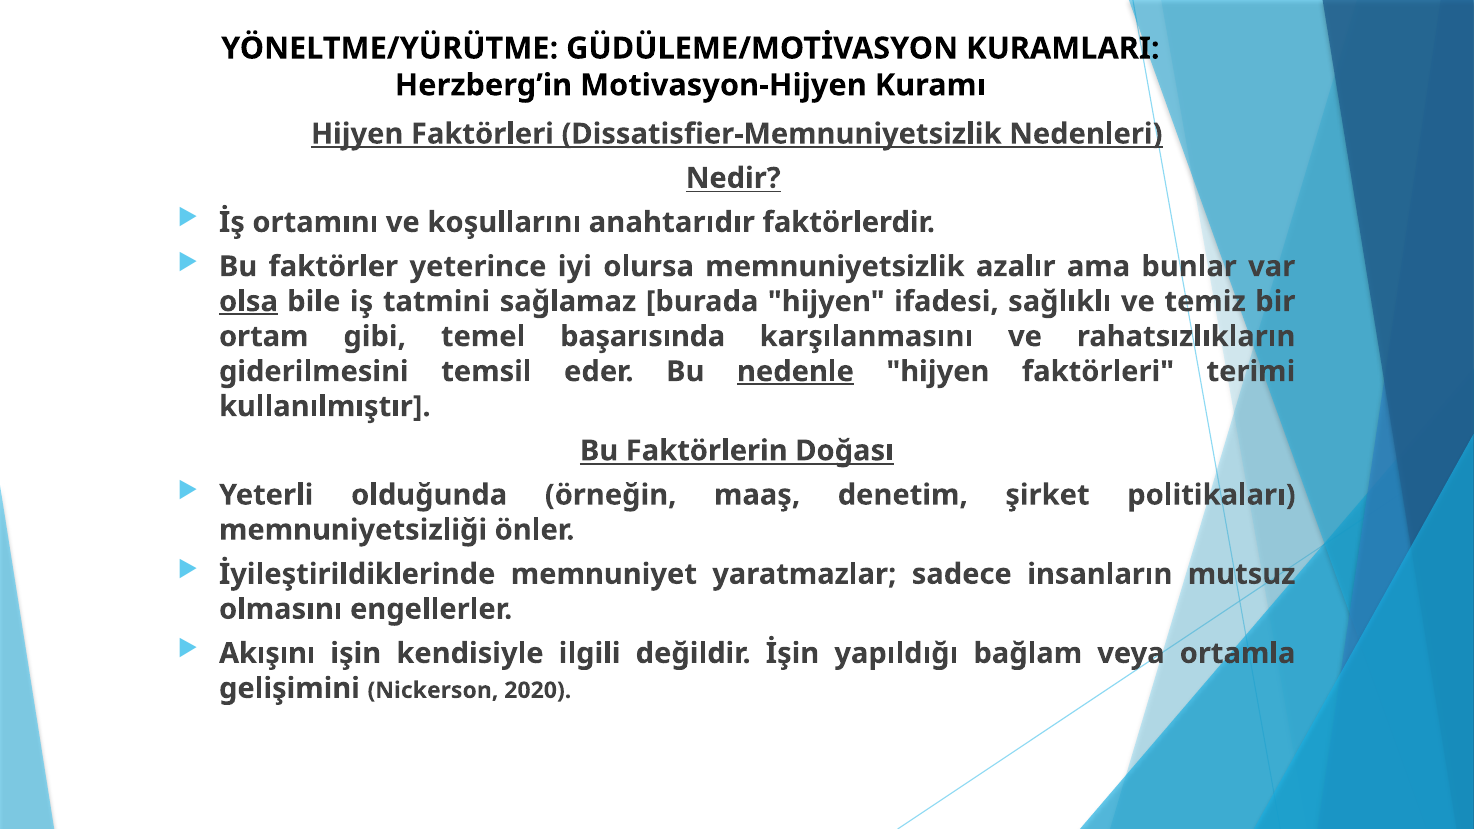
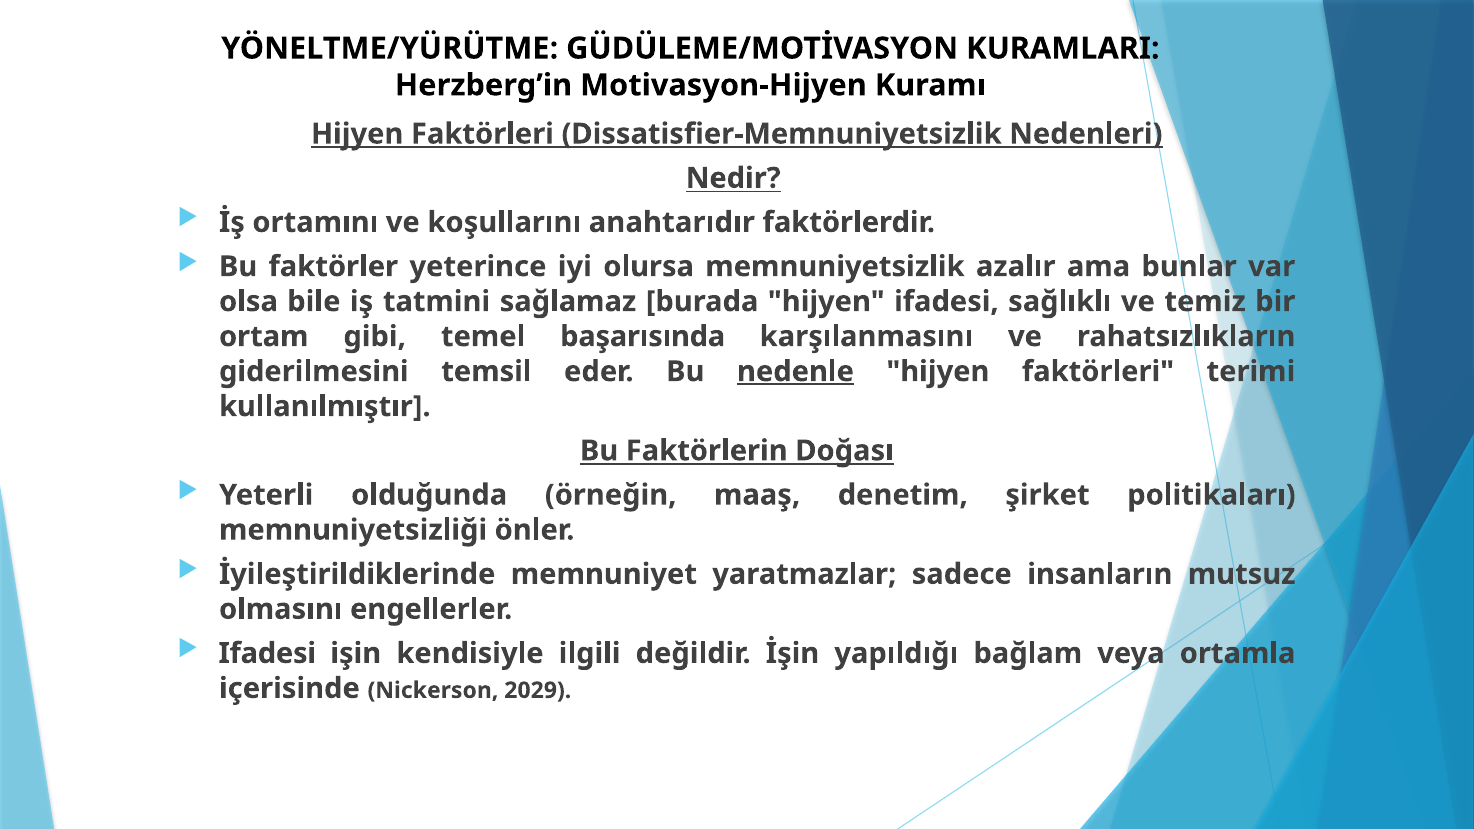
olsa underline: present -> none
Akışını at (267, 653): Akışını -> Ifadesi
gelişimini: gelişimini -> içerisinde
2020: 2020 -> 2029
